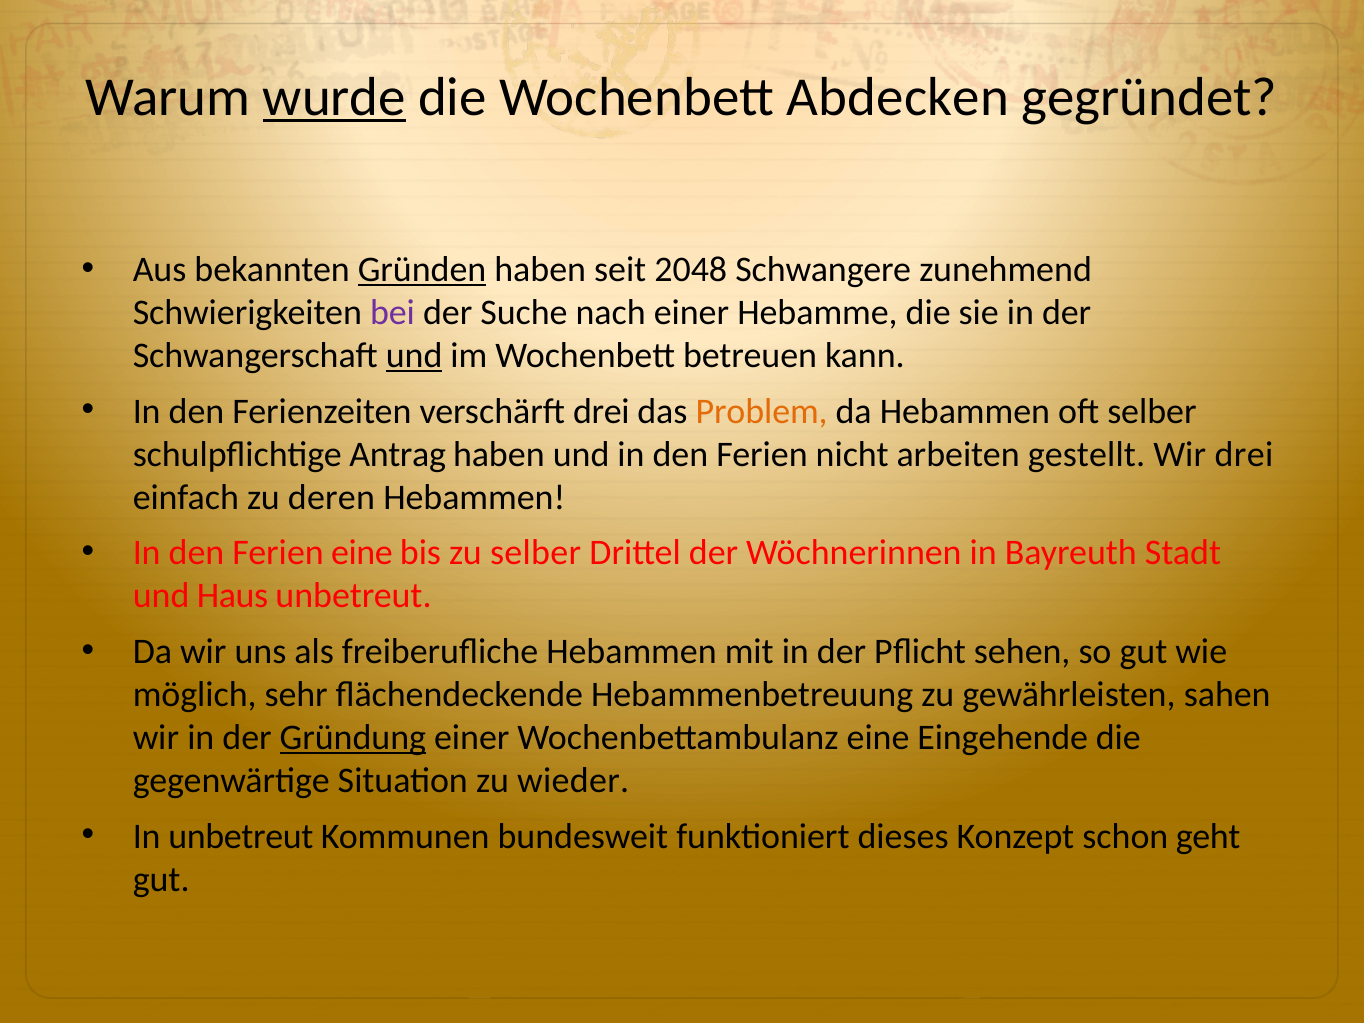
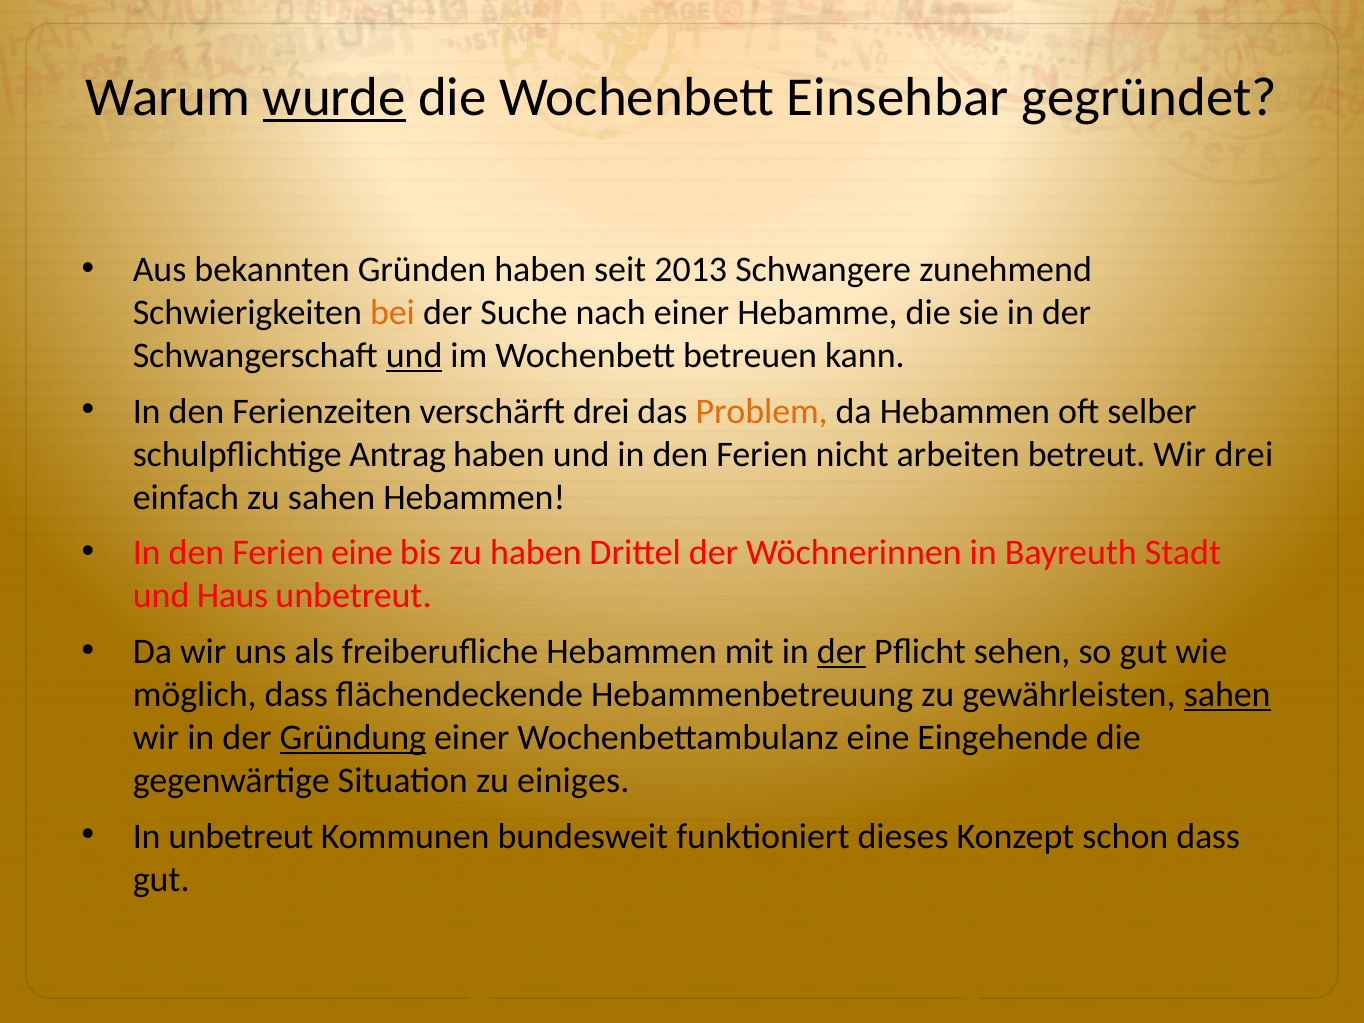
Abdecken: Abdecken -> Einsehbar
Gründen underline: present -> none
2048: 2048 -> 2013
bei colour: purple -> orange
gestellt: gestellt -> betreut
zu deren: deren -> sahen
zu selber: selber -> haben
der at (842, 651) underline: none -> present
möglich sehr: sehr -> dass
sahen at (1227, 695) underline: none -> present
wieder: wieder -> einiges
schon geht: geht -> dass
